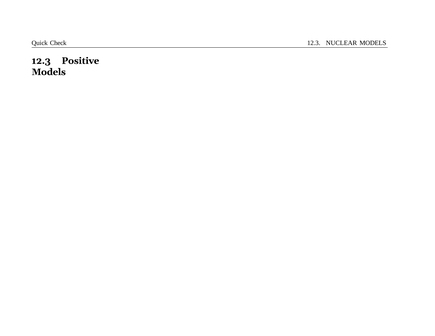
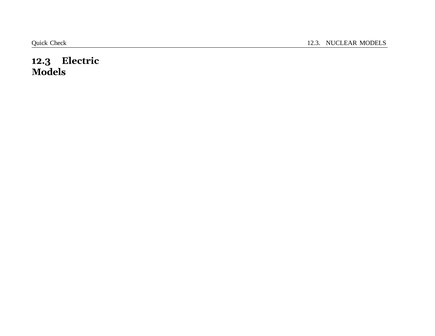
Positive: Positive -> Electric
